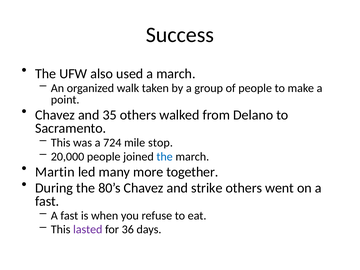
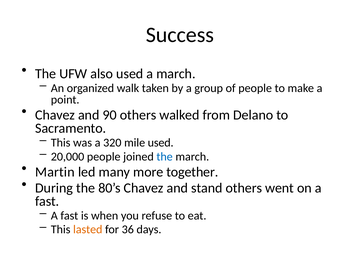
35: 35 -> 90
724: 724 -> 320
mile stop: stop -> used
strike: strike -> stand
lasted colour: purple -> orange
